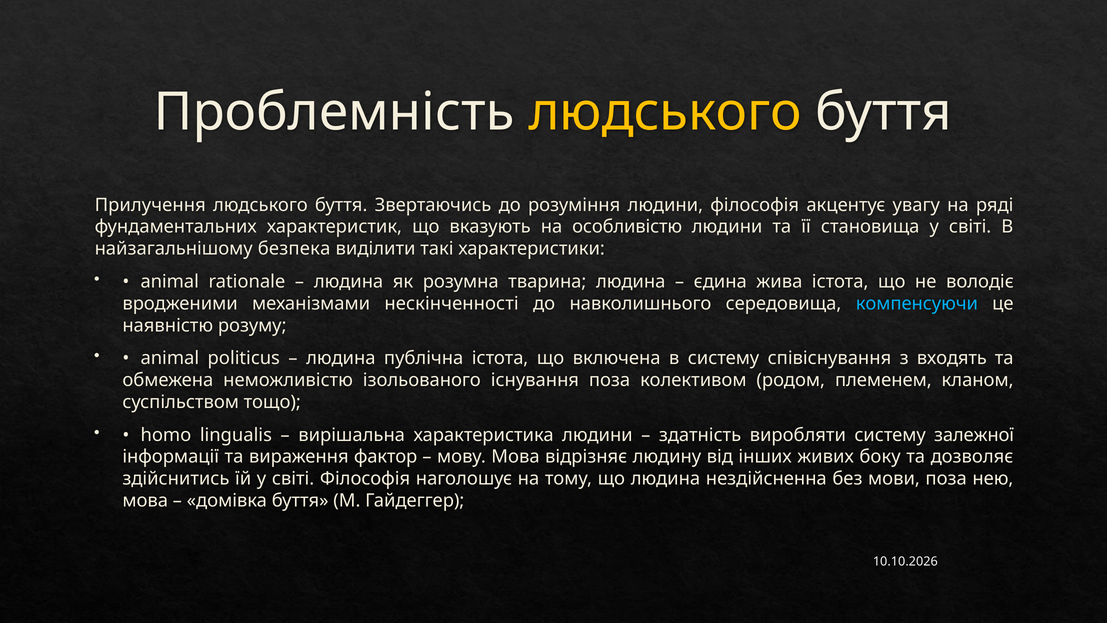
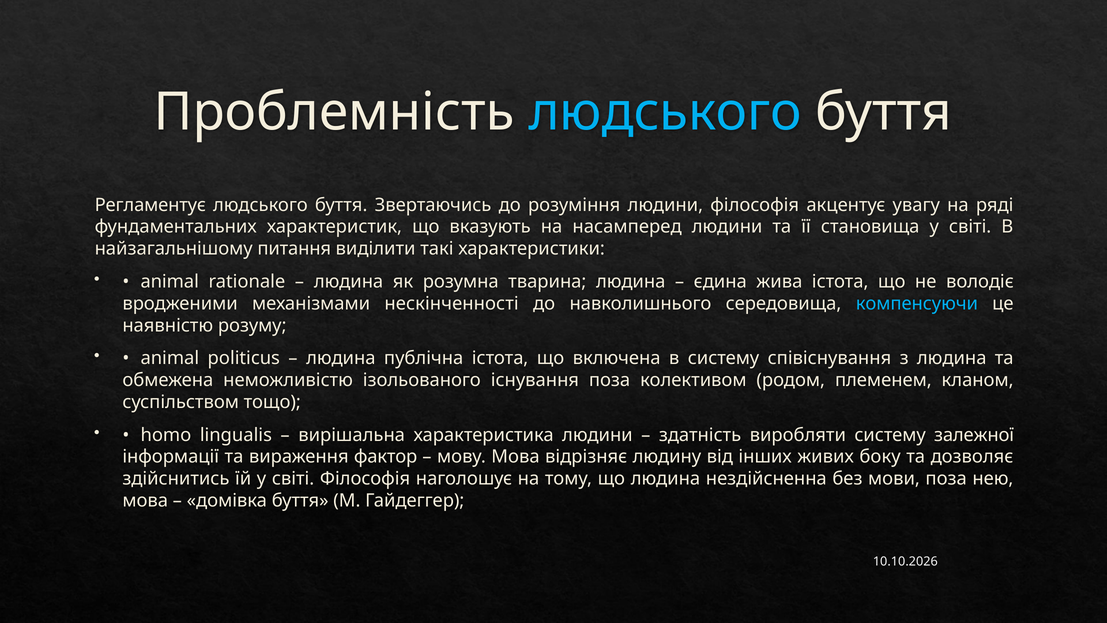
людського at (665, 112) colour: yellow -> light blue
Прилучення: Прилучення -> Регламентує
особливістю: особливістю -> насамперед
безпека: безпека -> питання
з входять: входять -> людина
